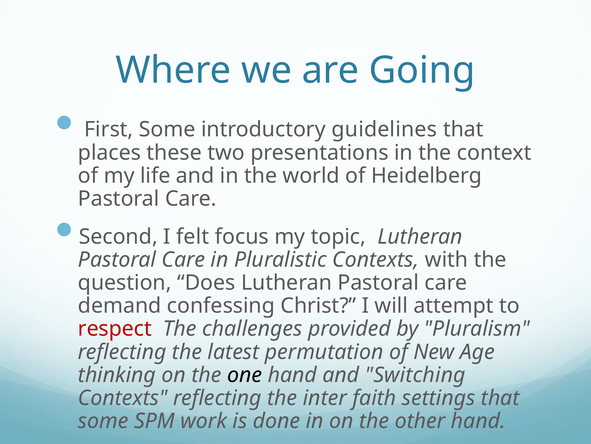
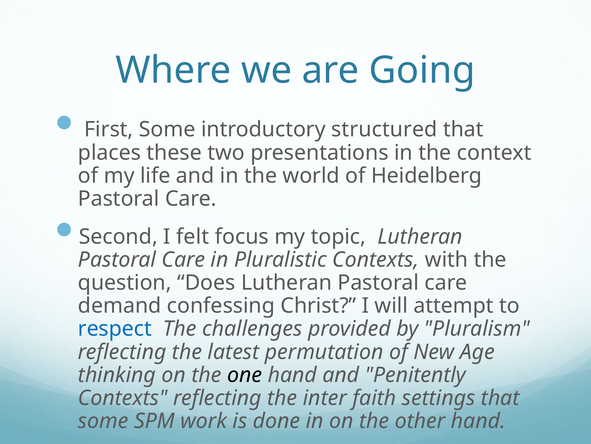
guidelines: guidelines -> structured
respect colour: red -> blue
Switching: Switching -> Penitently
